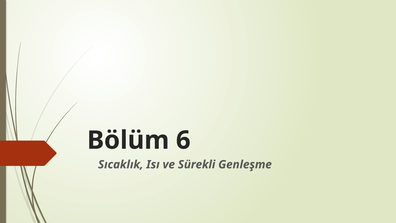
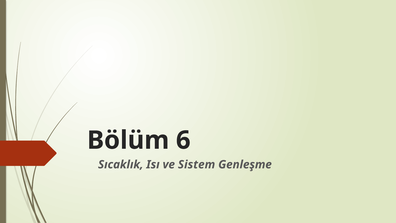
Sürekli: Sürekli -> Sistem
